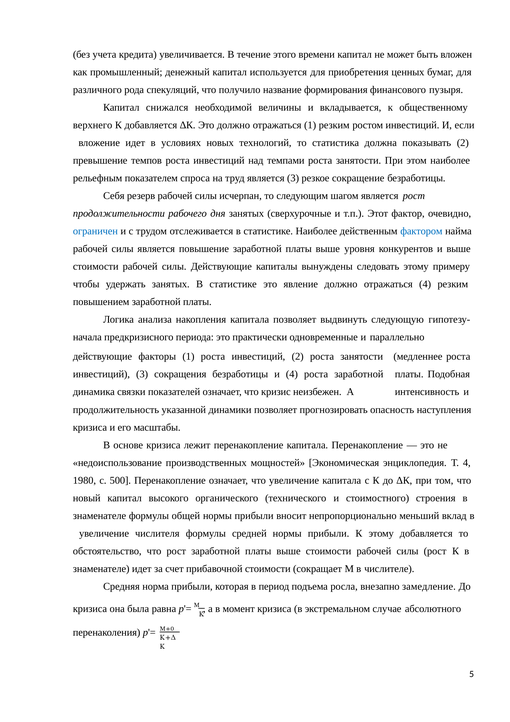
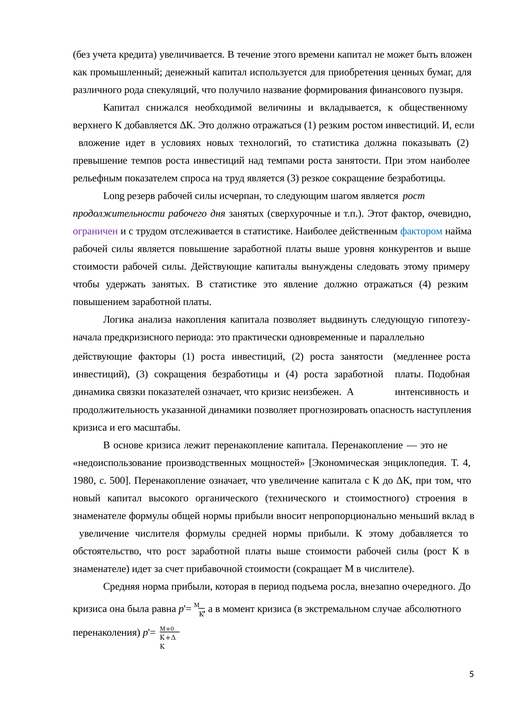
Себя: Себя -> Long
ограничен colour: blue -> purple
замедление: замедление -> очередного
